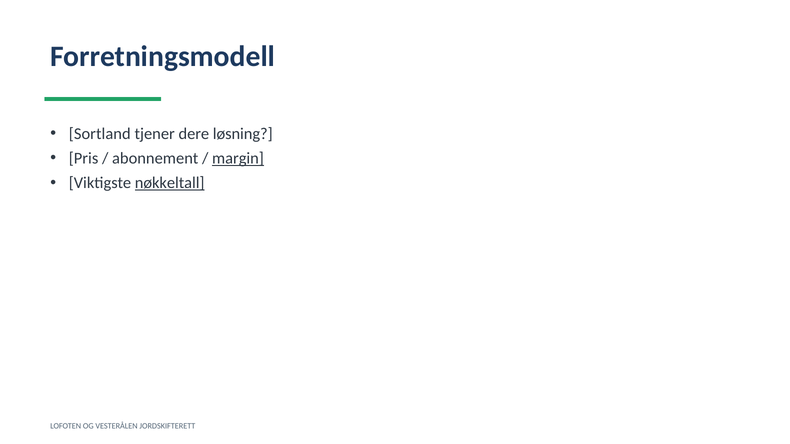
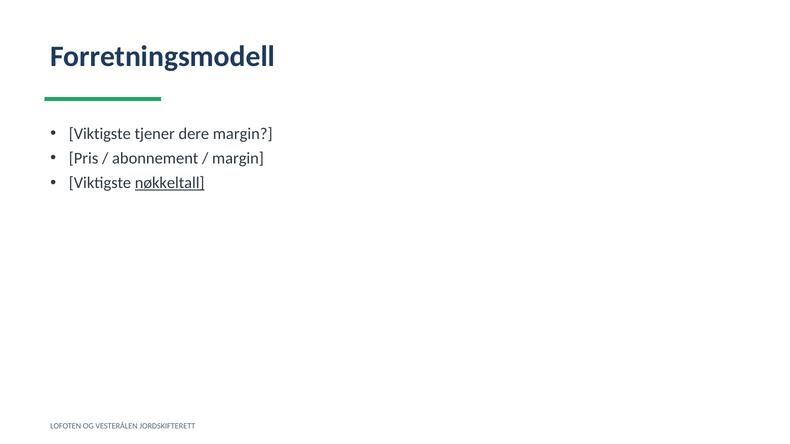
Sortland at (100, 134): Sortland -> Viktigste
dere løsning: løsning -> margin
margin at (238, 159) underline: present -> none
